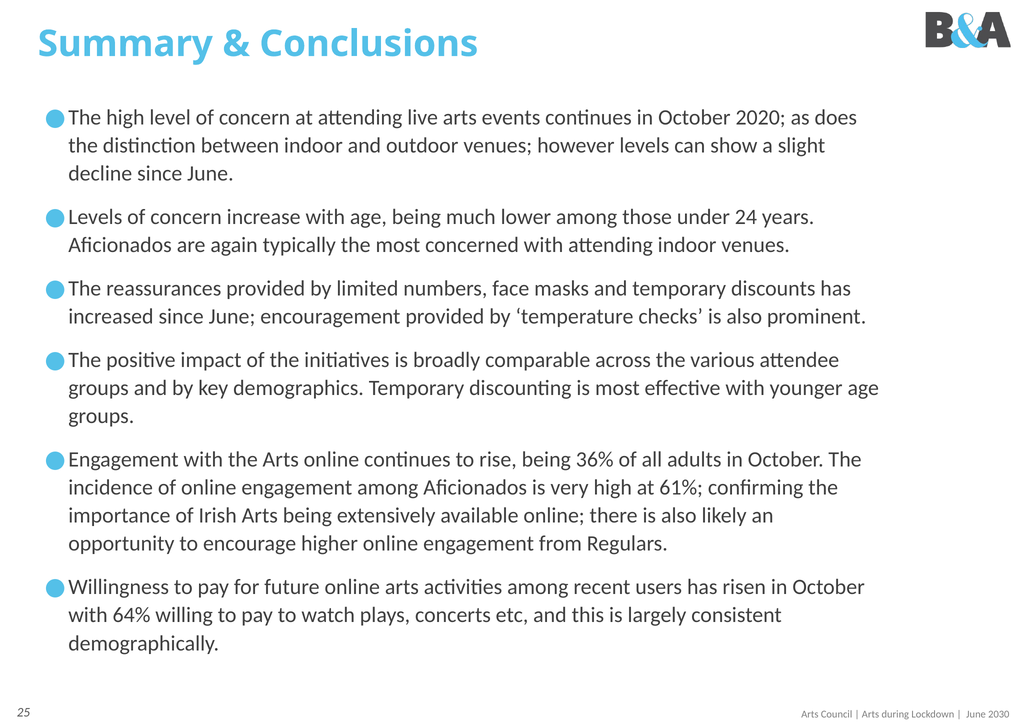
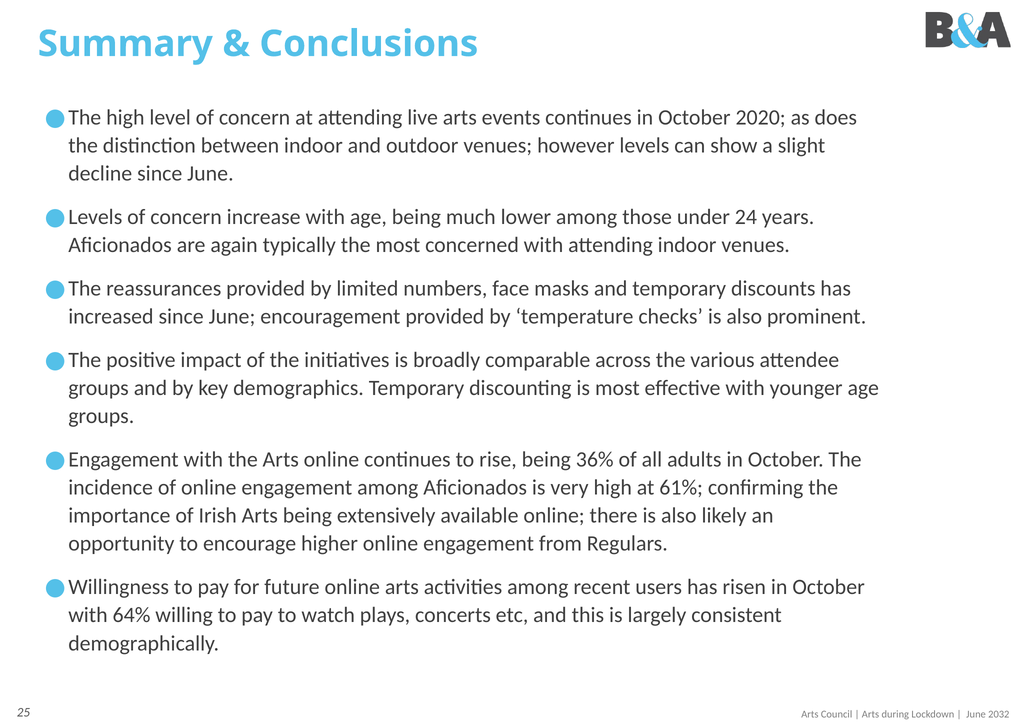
2030: 2030 -> 2032
